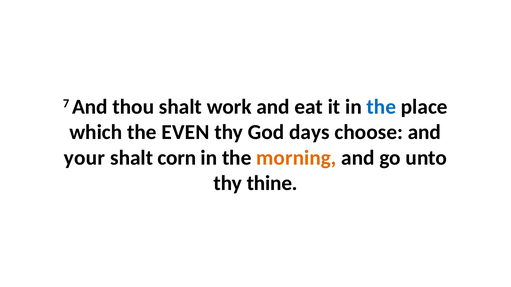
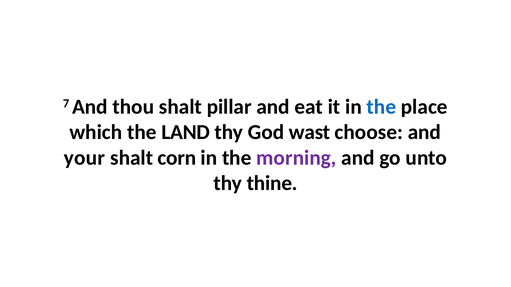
work: work -> pillar
EVEN: EVEN -> LAND
days: days -> wast
morning colour: orange -> purple
